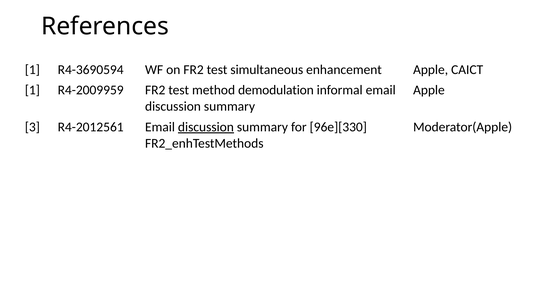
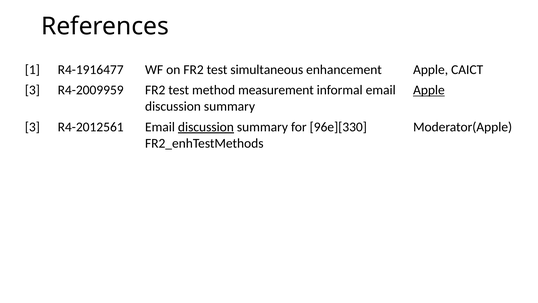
R4-3690594: R4-3690594 -> R4-1916477
1 at (32, 90): 1 -> 3
demodulation: demodulation -> measurement
Apple at (429, 90) underline: none -> present
